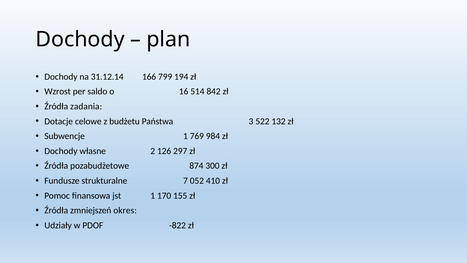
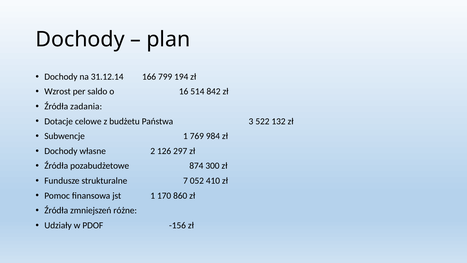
155: 155 -> 860
okres: okres -> różne
-822: -822 -> -156
